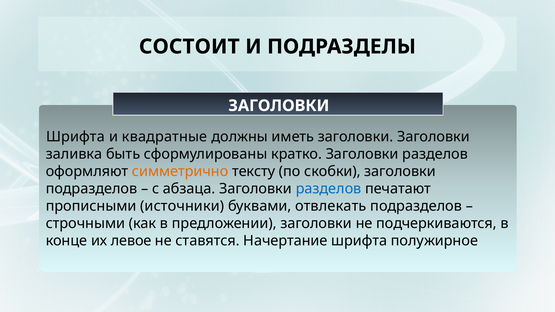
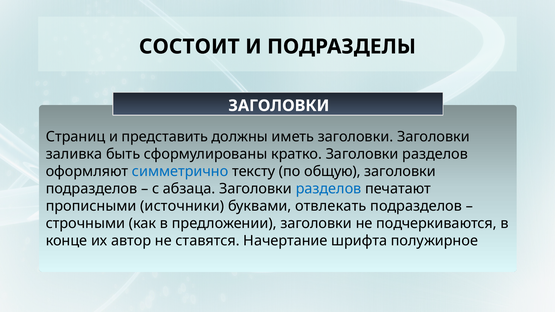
Шрифта at (75, 137): Шрифта -> Страниц
квадратные: квадратные -> представить
симметрично colour: orange -> blue
скобки: скобки -> общую
левое: левое -> автор
